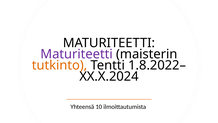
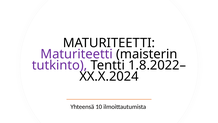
tutkinto colour: orange -> purple
